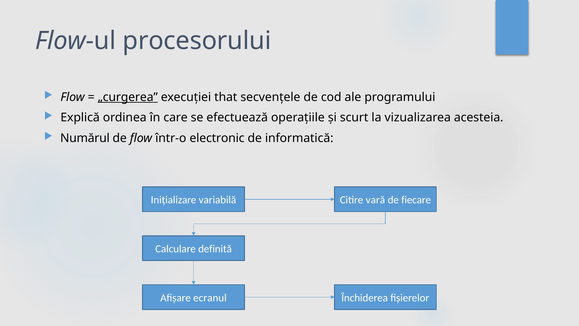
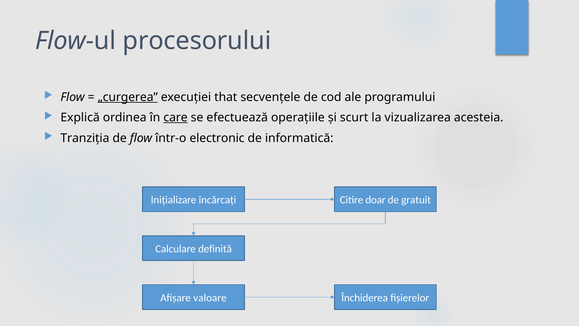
care underline: none -> present
Numărul: Numărul -> Tranziția
variabilă: variabilă -> încărcați
vară: vară -> doar
fiecare: fiecare -> gratuit
ecranul: ecranul -> valoare
